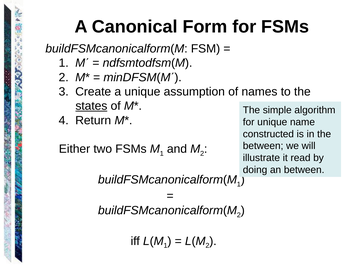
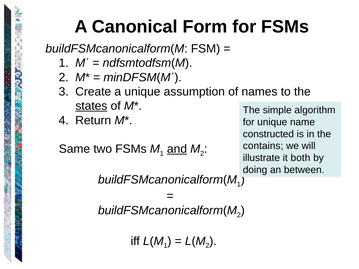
between at (263, 146): between -> contains
Either: Either -> Same
and underline: none -> present
read: read -> both
